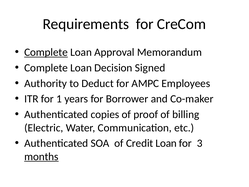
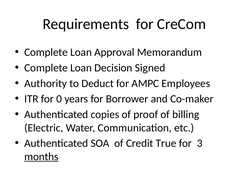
Complete at (46, 52) underline: present -> none
1: 1 -> 0
Credit Loan: Loan -> True
